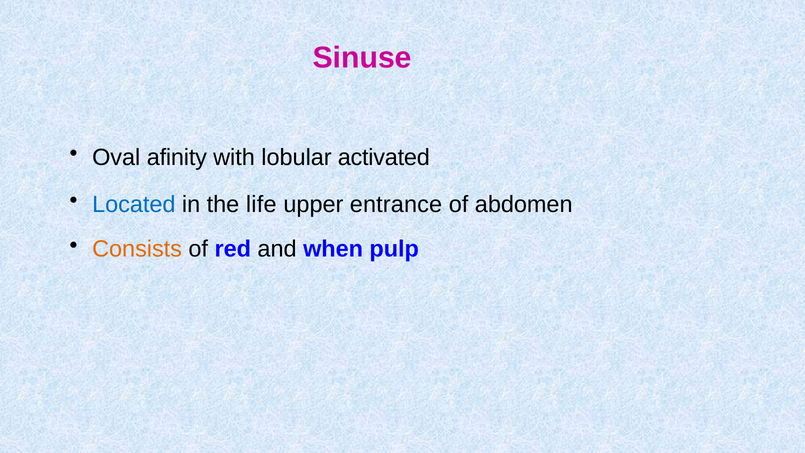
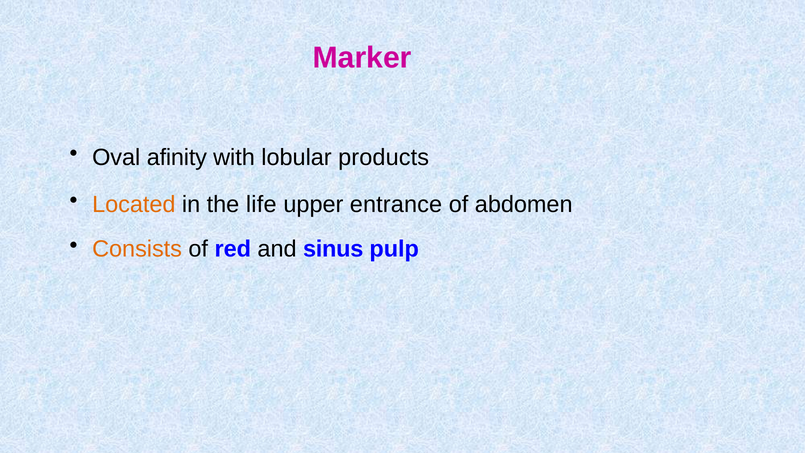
Sinuse: Sinuse -> Marker
activated: activated -> products
Located colour: blue -> orange
when: when -> sinus
